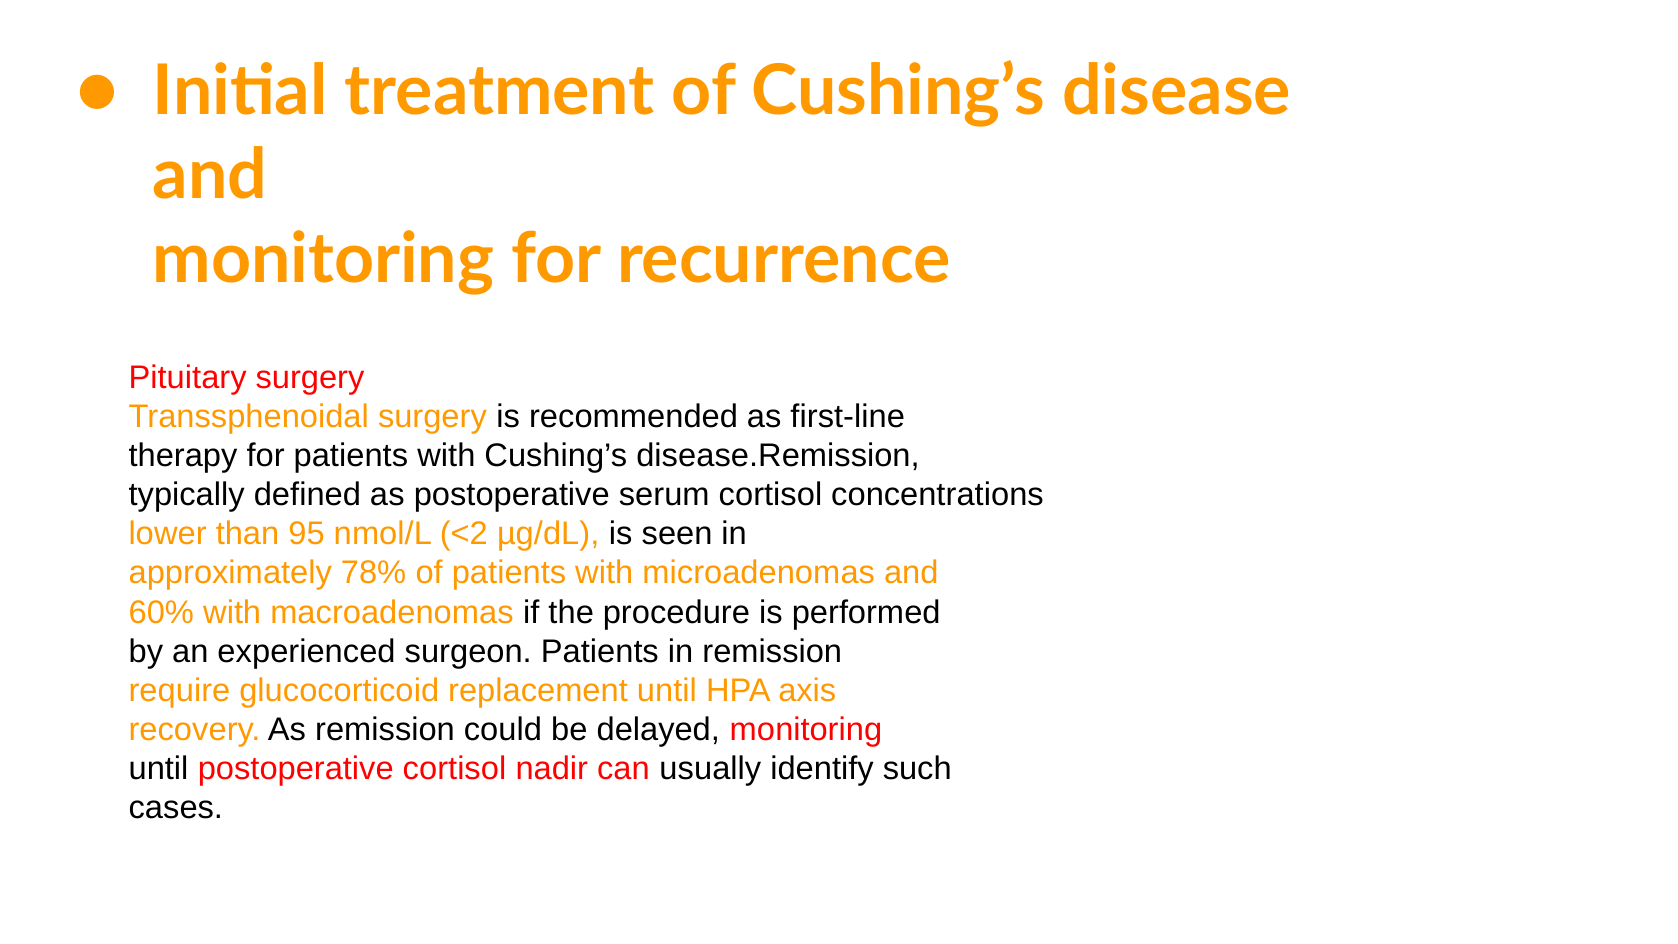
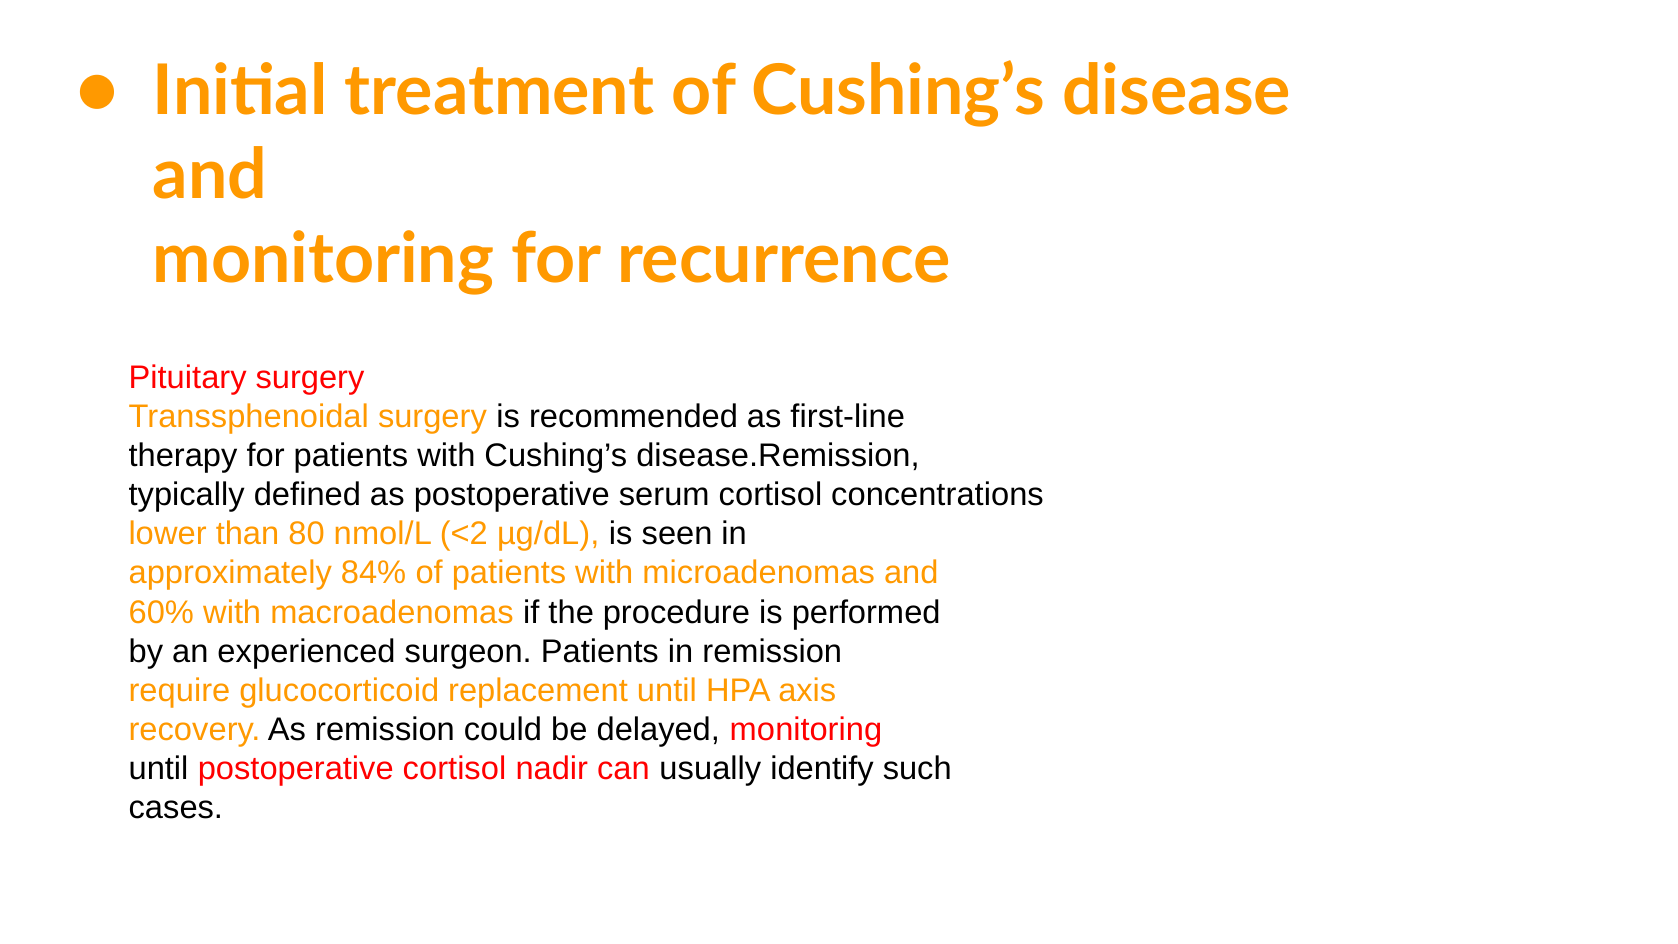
95: 95 -> 80
78%: 78% -> 84%
